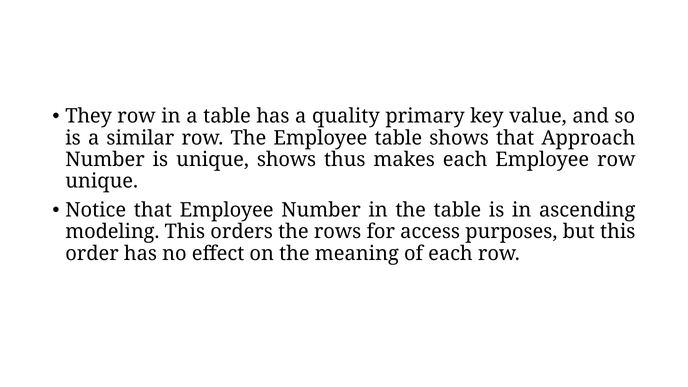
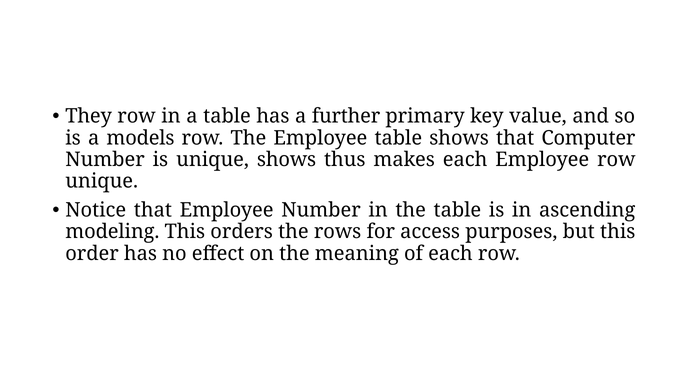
quality: quality -> further
similar: similar -> models
Approach: Approach -> Computer
